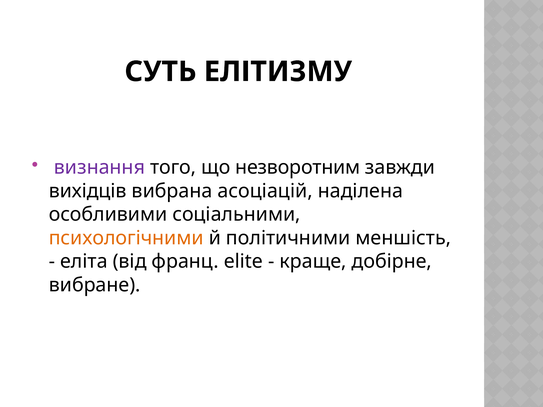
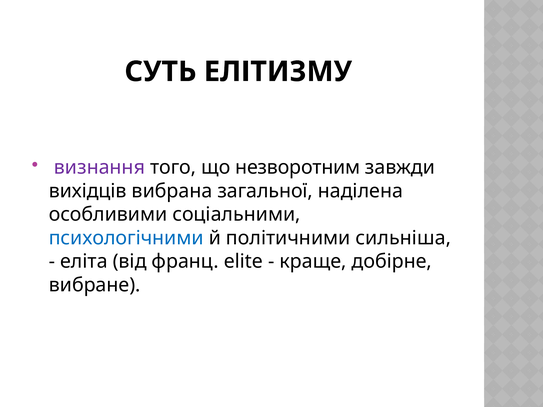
асоціацій: асоціацій -> загальної
психологічними colour: orange -> blue
меншість: меншість -> сильніша
